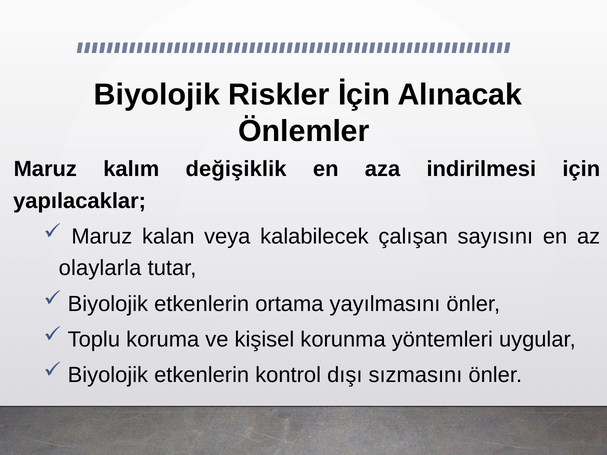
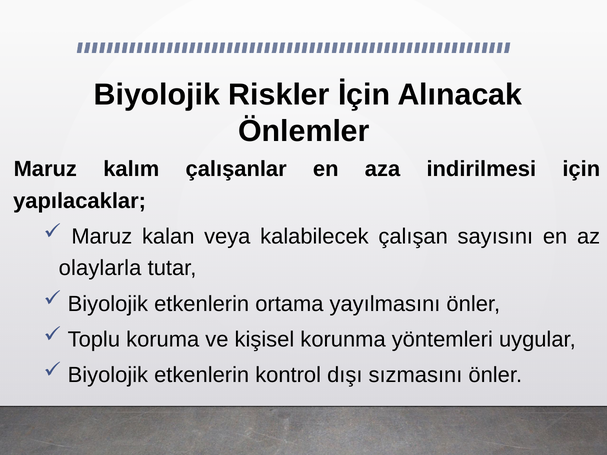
değişiklik: değişiklik -> çalışanlar
